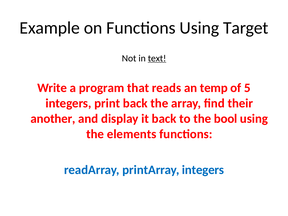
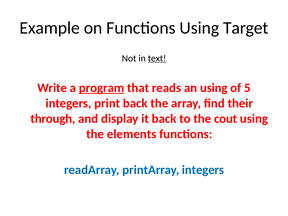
program underline: none -> present
an temp: temp -> using
another: another -> through
bool: bool -> cout
